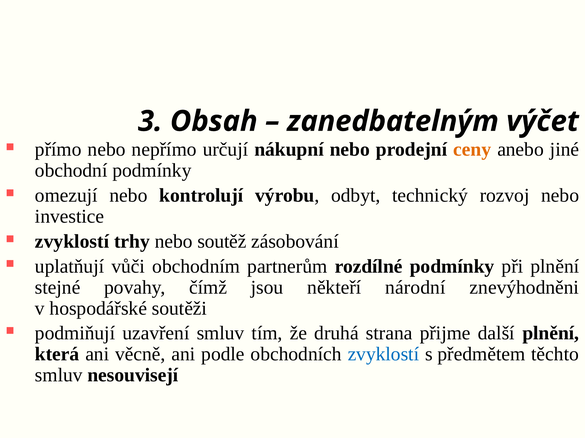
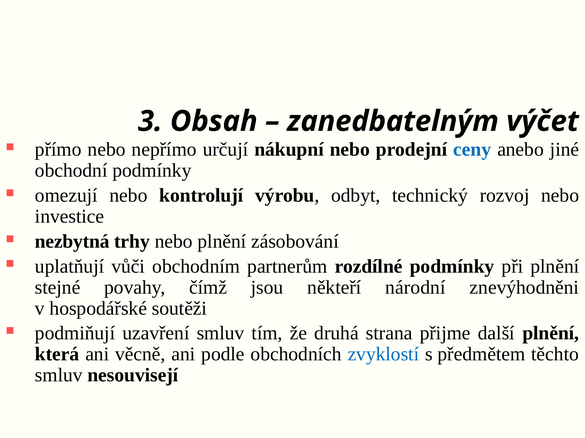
ceny colour: orange -> blue
zvyklostí at (72, 242): zvyklostí -> nezbytná
nebo soutěž: soutěž -> plnění
